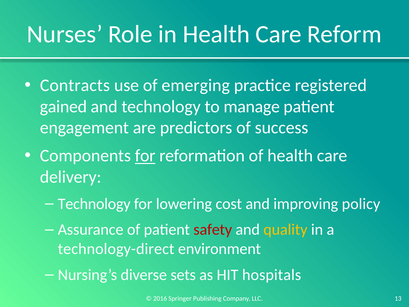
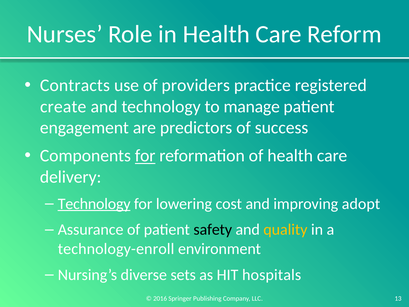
emerging: emerging -> providers
gained: gained -> create
Technology at (94, 204) underline: none -> present
policy: policy -> adopt
safety colour: red -> black
technology-direct: technology-direct -> technology-enroll
